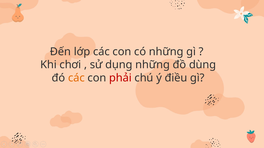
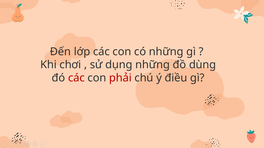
các at (76, 78) colour: orange -> red
